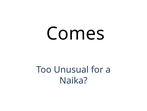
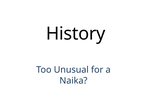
Comes: Comes -> History
